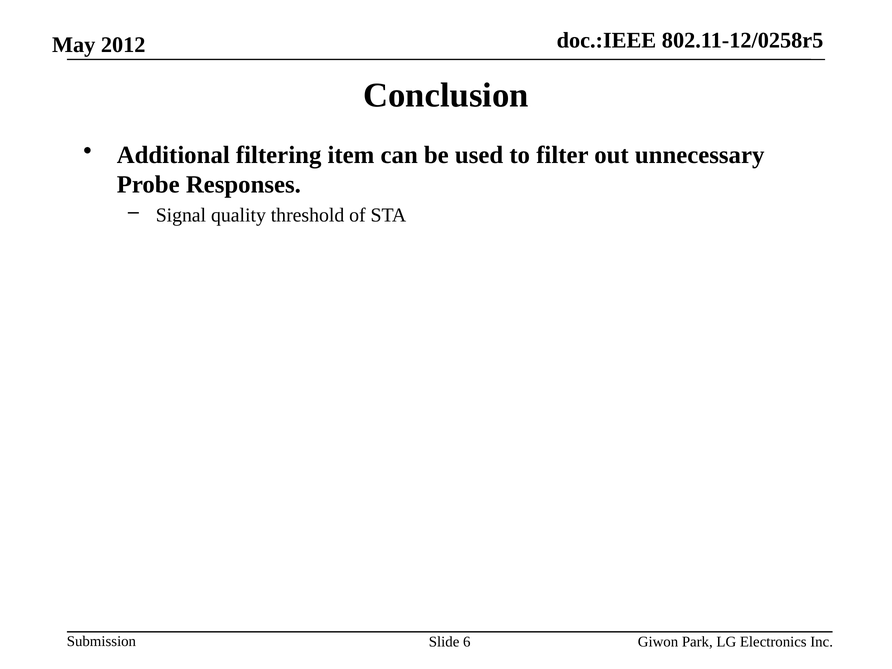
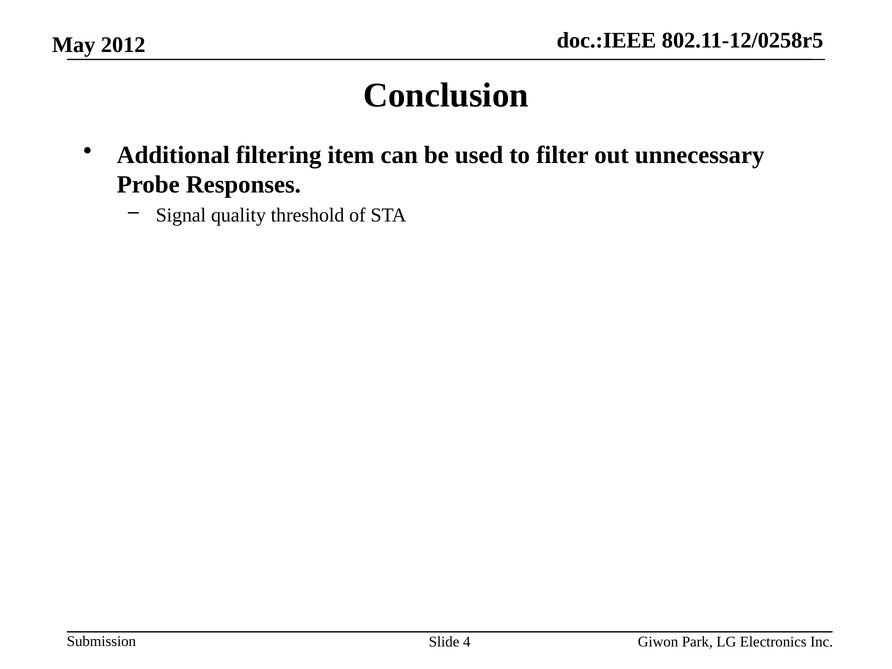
6: 6 -> 4
